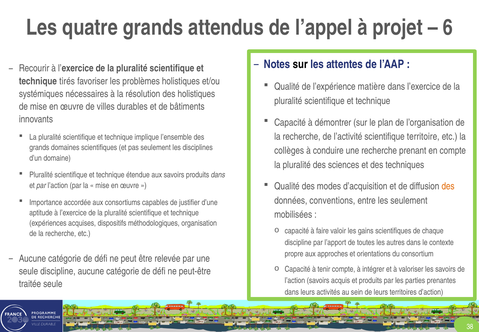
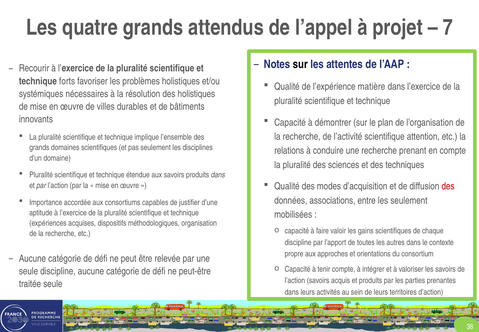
6: 6 -> 7
tirés: tirés -> forts
territoire: territoire -> attention
collèges: collèges -> relations
des at (448, 186) colour: orange -> red
conventions: conventions -> associations
